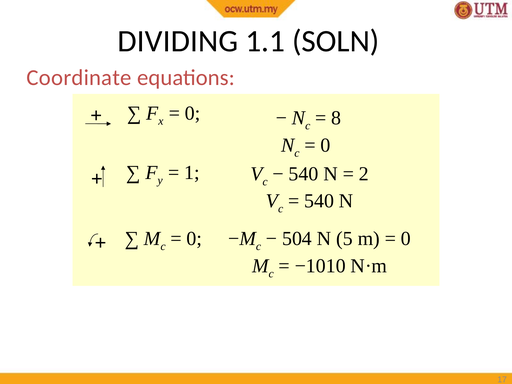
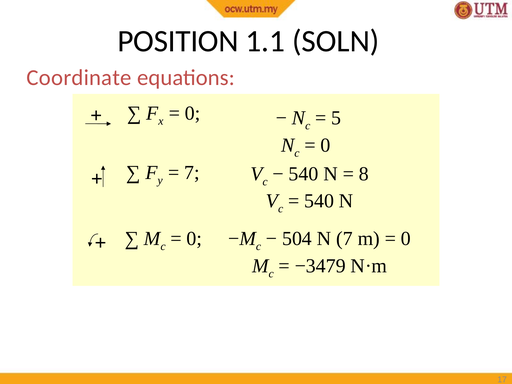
DIVIDING: DIVIDING -> POSITION
8: 8 -> 5
1 at (192, 173): 1 -> 7
2: 2 -> 8
N 5: 5 -> 7
−1010: −1010 -> −3479
